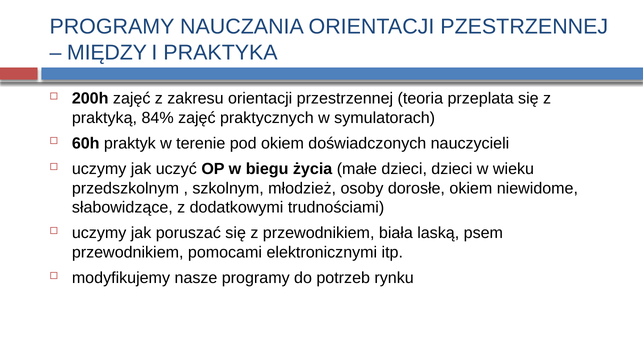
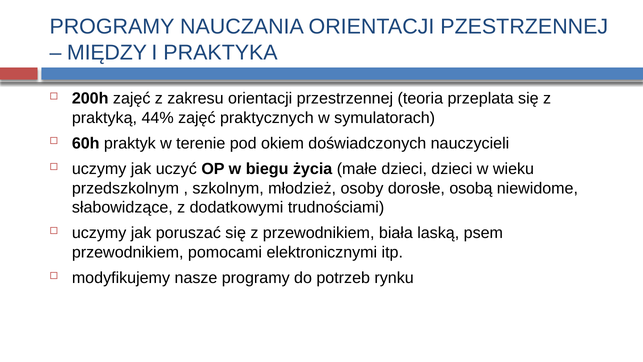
84%: 84% -> 44%
dorosłe okiem: okiem -> osobą
